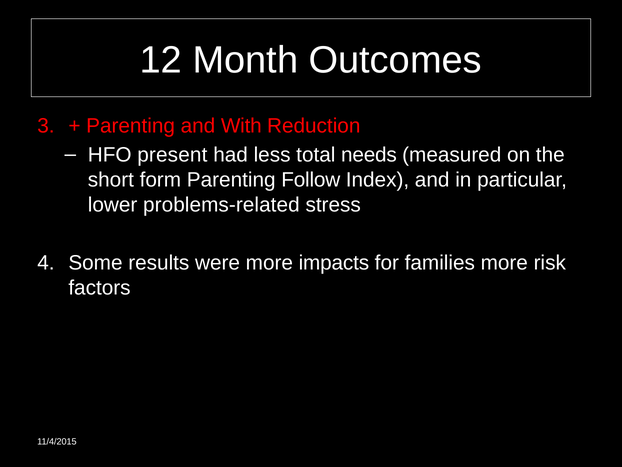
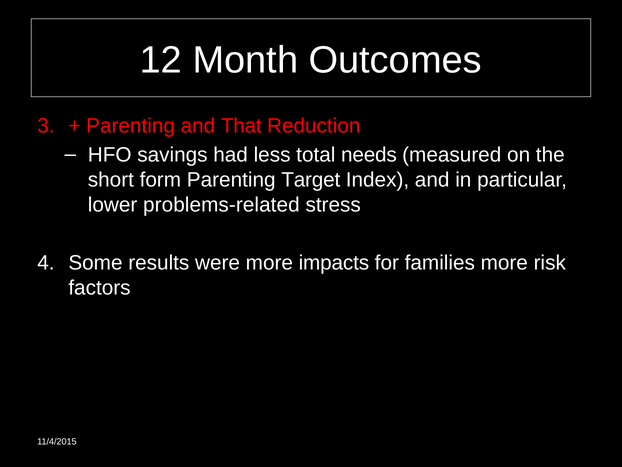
With: With -> That
present: present -> savings
Follow: Follow -> Target
